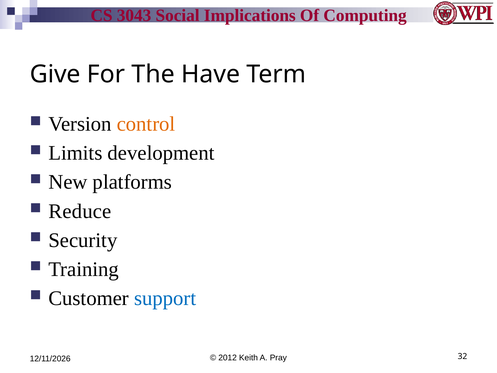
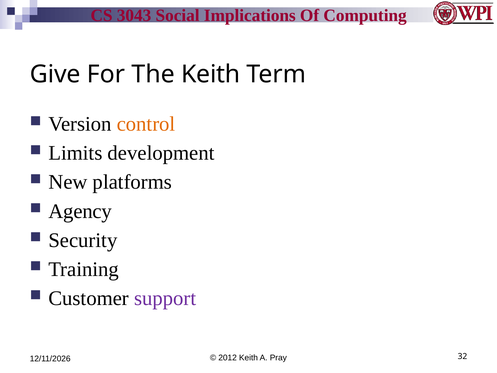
The Have: Have -> Keith
Reduce: Reduce -> Agency
support colour: blue -> purple
